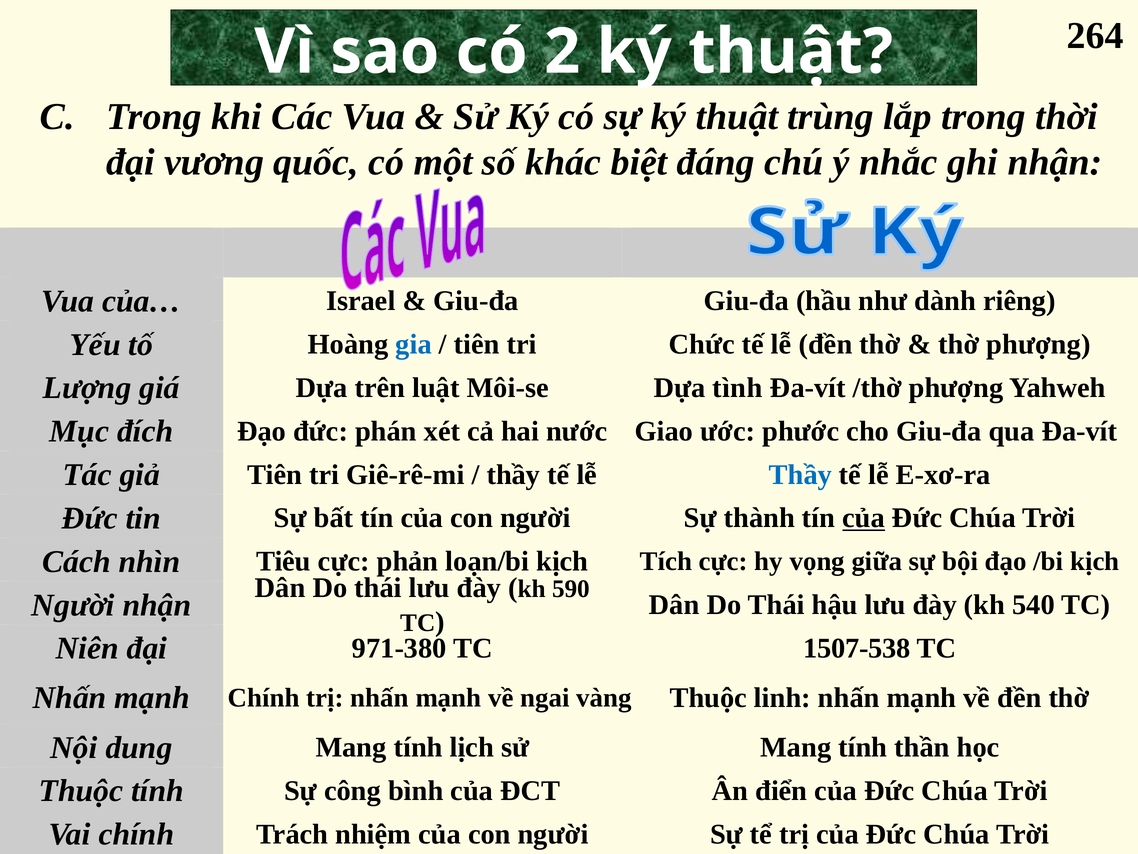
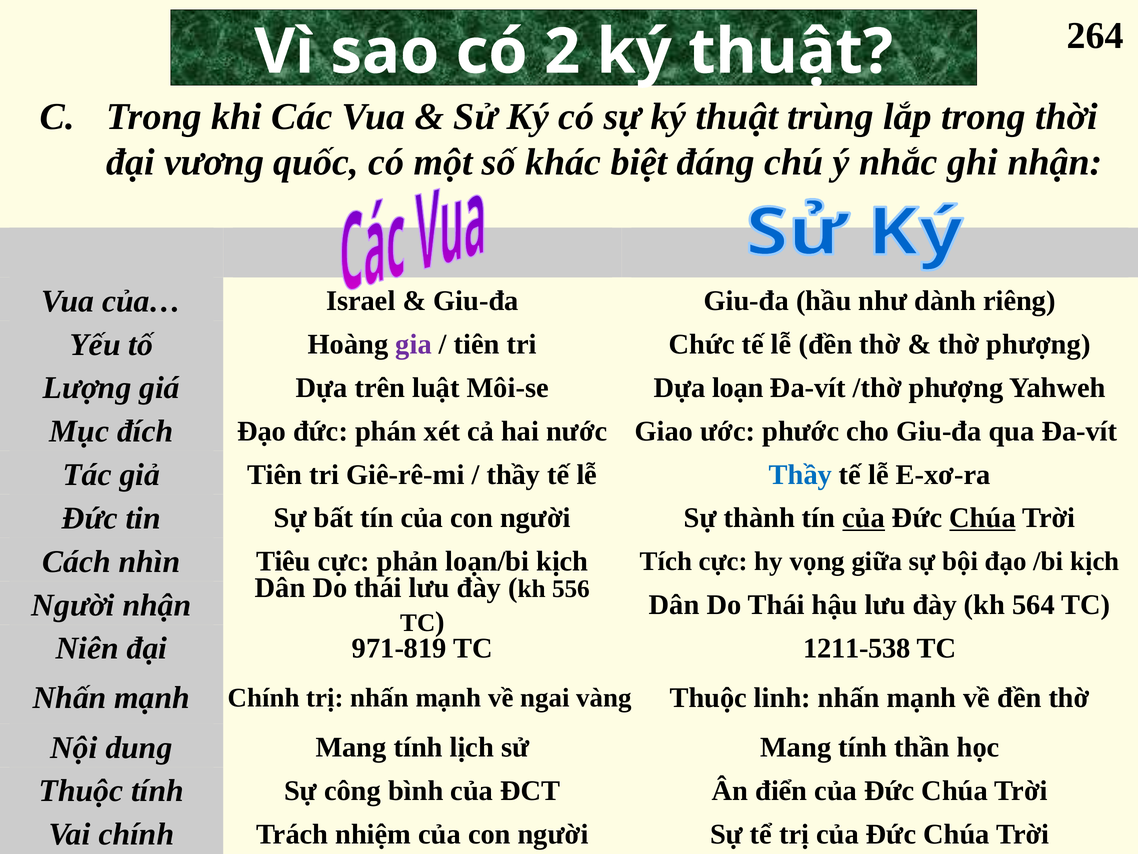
gia colour: blue -> purple
tình: tình -> loạn
Chúa at (983, 518) underline: none -> present
590: 590 -> 556
540: 540 -> 564
971-380: 971-380 -> 971-819
1507-538: 1507-538 -> 1211-538
